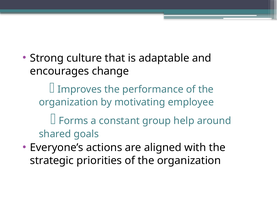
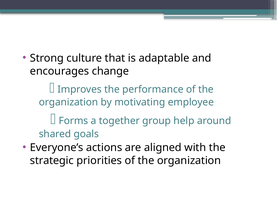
constant: constant -> together
